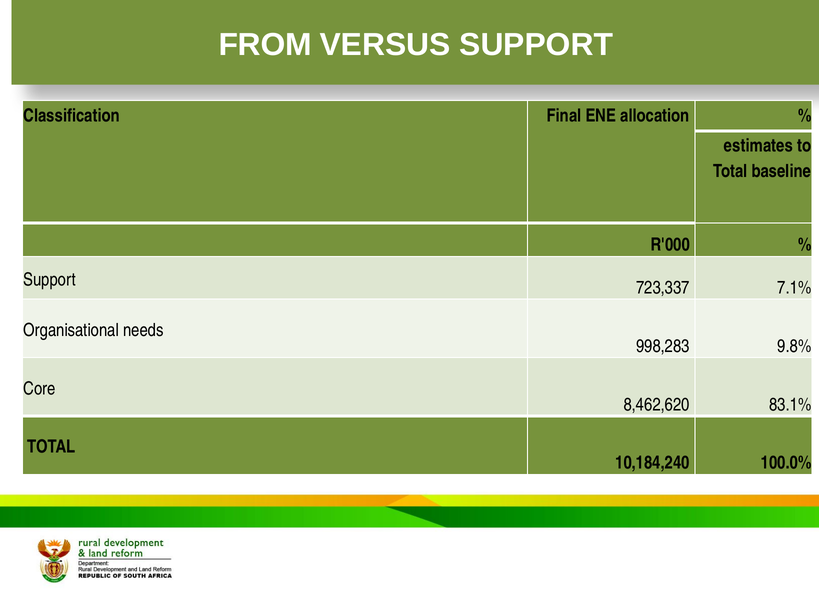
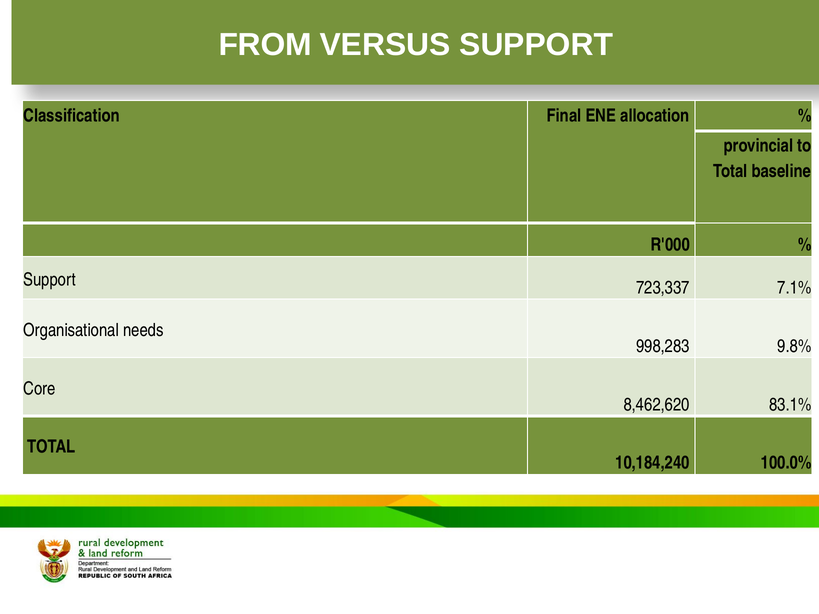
estimates: estimates -> provincial
